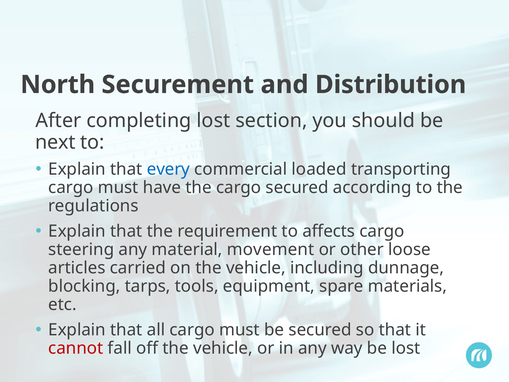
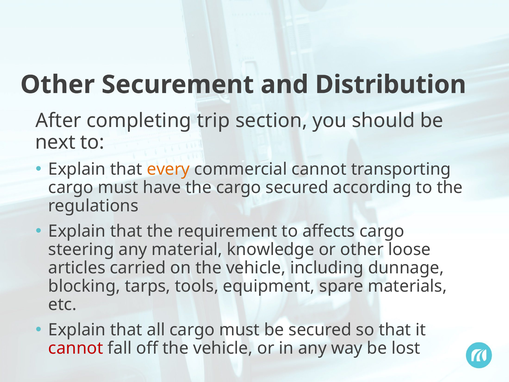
North at (58, 85): North -> Other
completing lost: lost -> trip
every colour: blue -> orange
commercial loaded: loaded -> cannot
movement: movement -> knowledge
